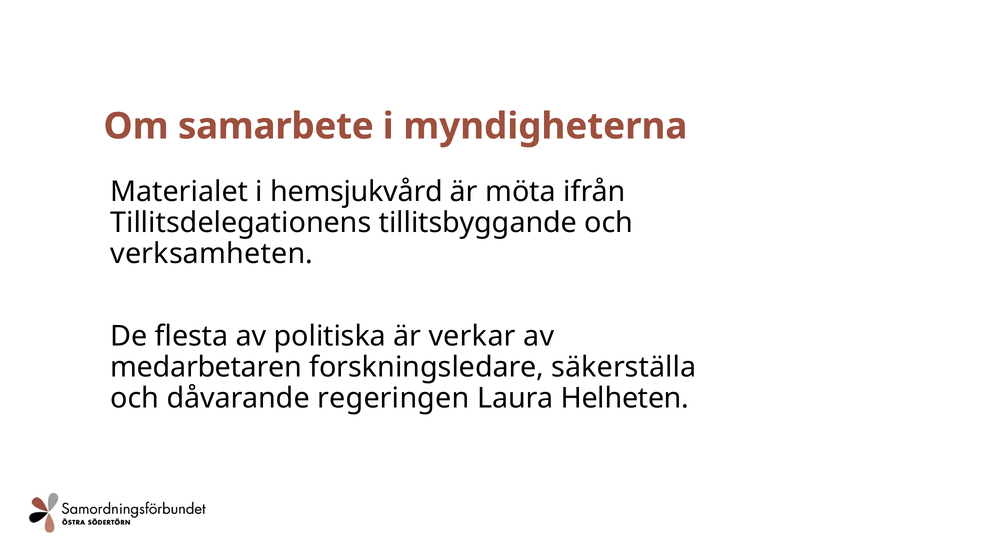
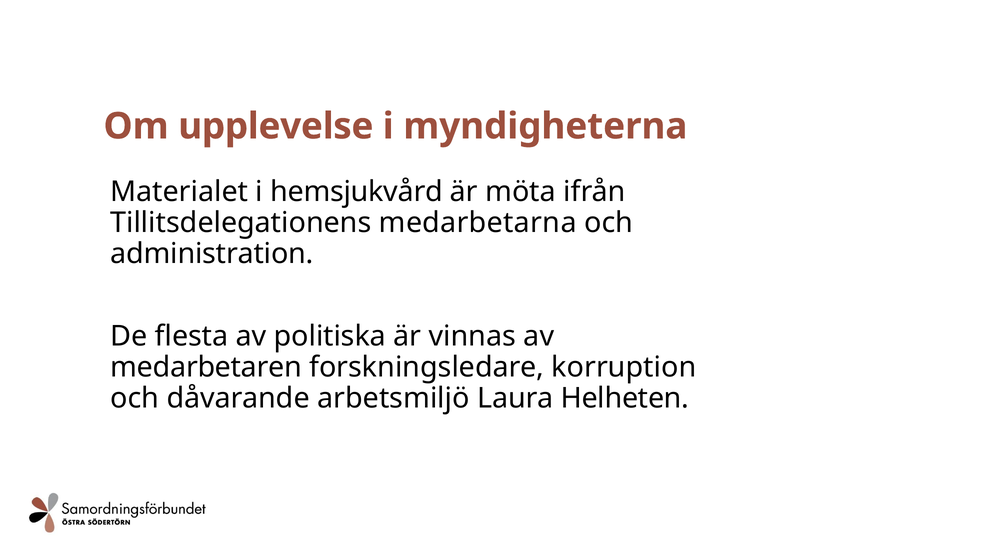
samarbete: samarbete -> upplevelse
tillitsbyggande: tillitsbyggande -> medarbetarna
verksamheten: verksamheten -> administration
verkar: verkar -> vinnas
säkerställa: säkerställa -> korruption
regeringen: regeringen -> arbetsmiljö
